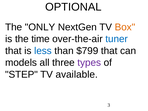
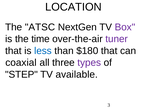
OPTIONAL: OPTIONAL -> LOCATION
ONLY: ONLY -> ATSC
Box colour: orange -> purple
tuner colour: blue -> purple
$799: $799 -> $180
models: models -> coaxial
